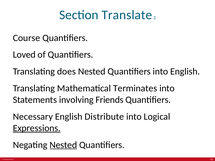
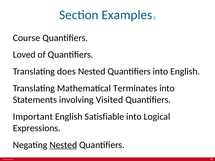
Translate: Translate -> Examples
Friends: Friends -> Visited
Necessary: Necessary -> Important
Distribute: Distribute -> Satisfiable
Expressions underline: present -> none
